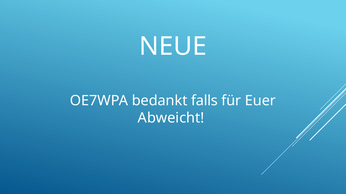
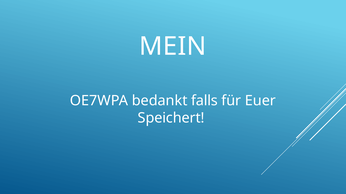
NEUE: NEUE -> MEIN
Abweicht: Abweicht -> Speichert
